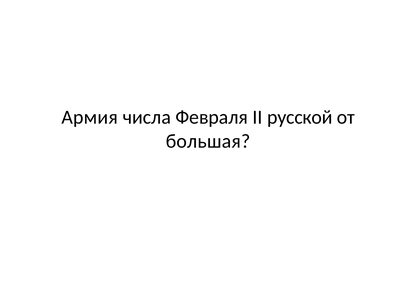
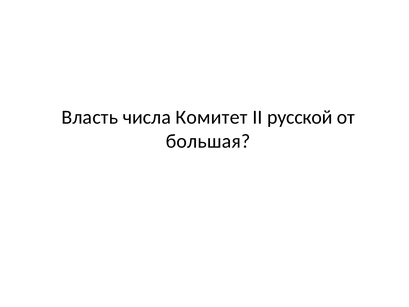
Армия: Армия -> Власть
Февраля: Февраля -> Комитет
